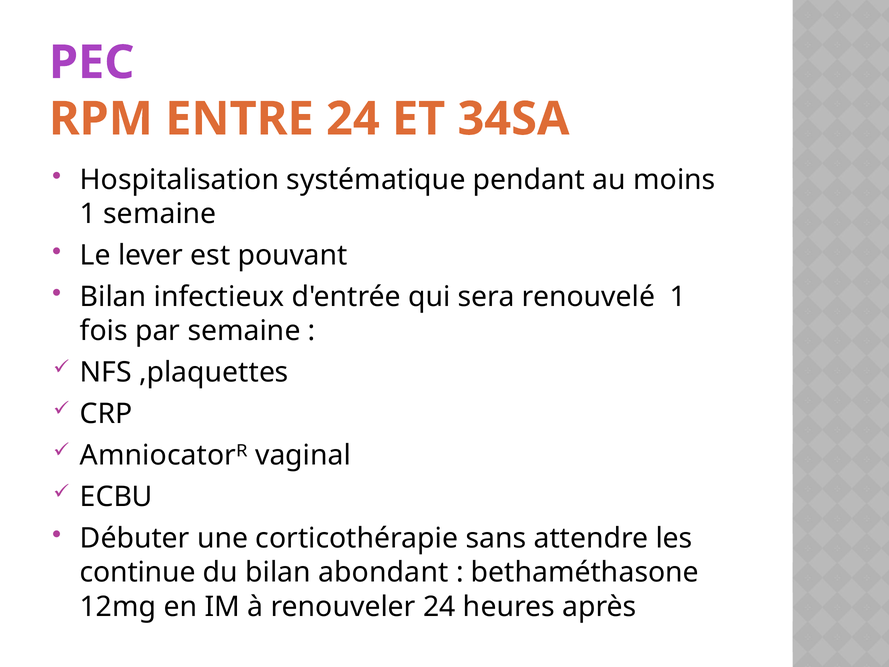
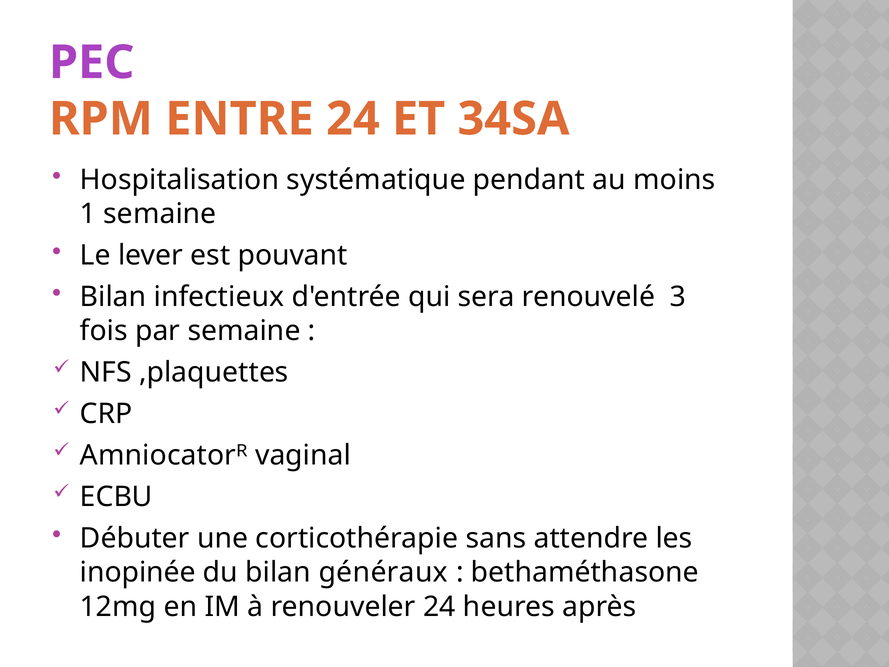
renouvelé 1: 1 -> 3
continue: continue -> inopinée
abondant: abondant -> généraux
